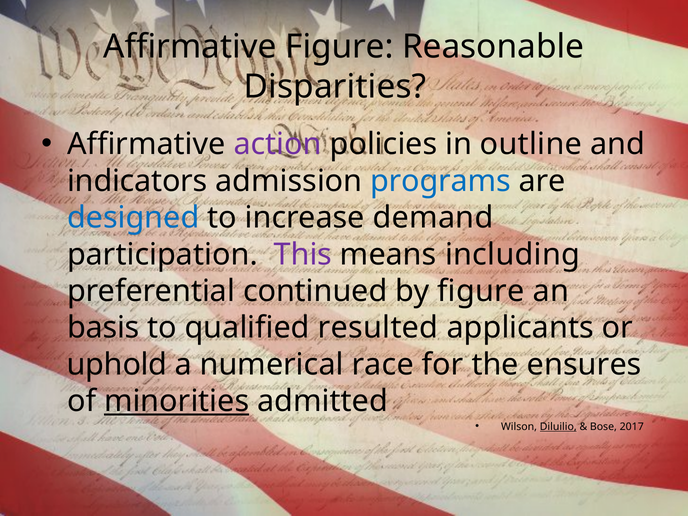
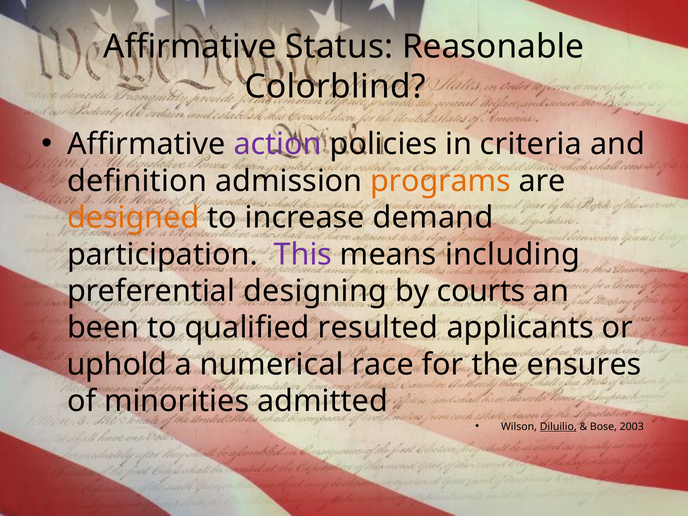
Affirmative Figure: Figure -> Status
Disparities: Disparities -> Colorblind
outline: outline -> criteria
indicators: indicators -> definition
programs colour: blue -> orange
designed colour: blue -> orange
continued: continued -> designing
by figure: figure -> courts
basis: basis -> been
minorities underline: present -> none
2017: 2017 -> 2003
